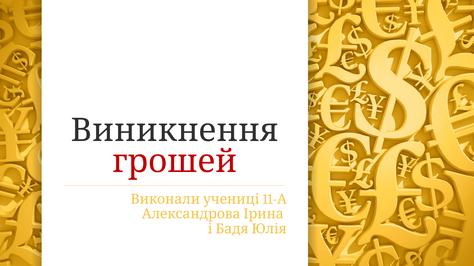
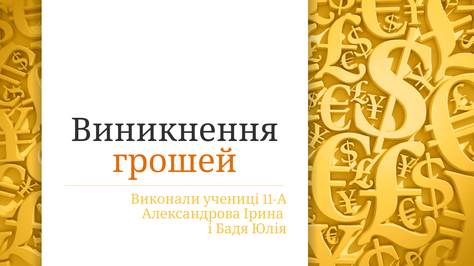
грошей colour: red -> orange
